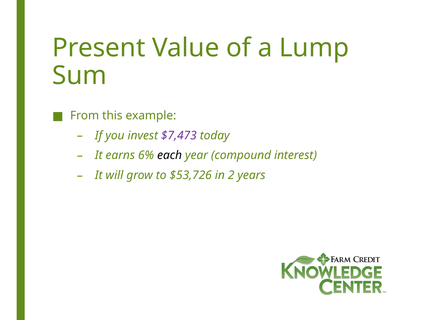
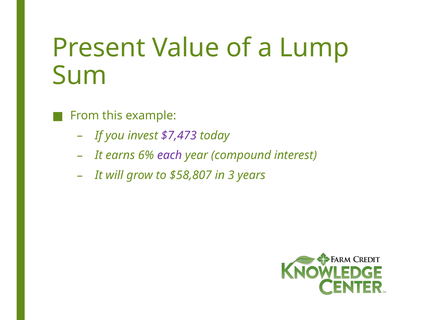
each colour: black -> purple
$53,726: $53,726 -> $58,807
2: 2 -> 3
